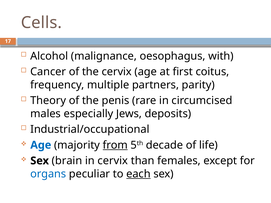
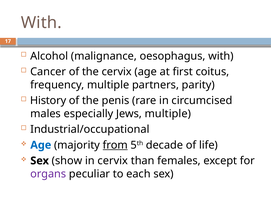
Cells at (41, 23): Cells -> With
Theory: Theory -> History
Jews deposits: deposits -> multiple
brain: brain -> show
organs colour: blue -> purple
each underline: present -> none
